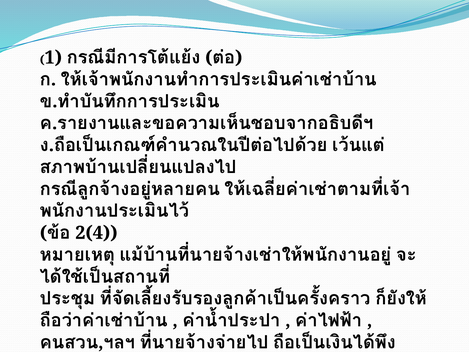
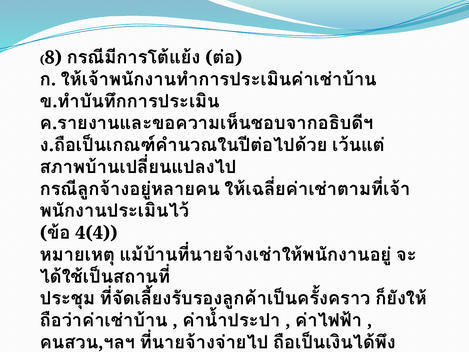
1: 1 -> 8
2(4: 2(4 -> 4(4
